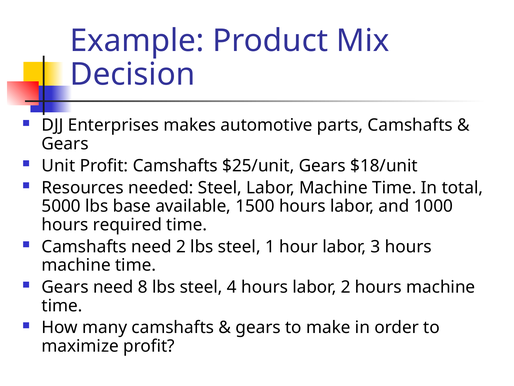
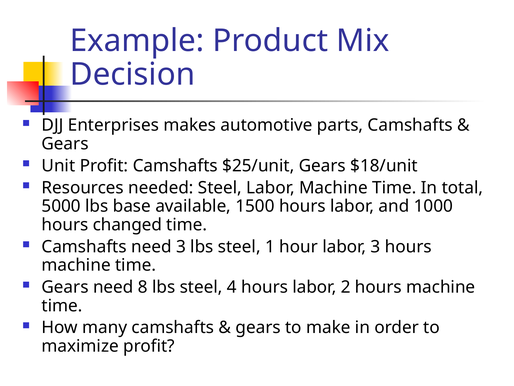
required: required -> changed
need 2: 2 -> 3
